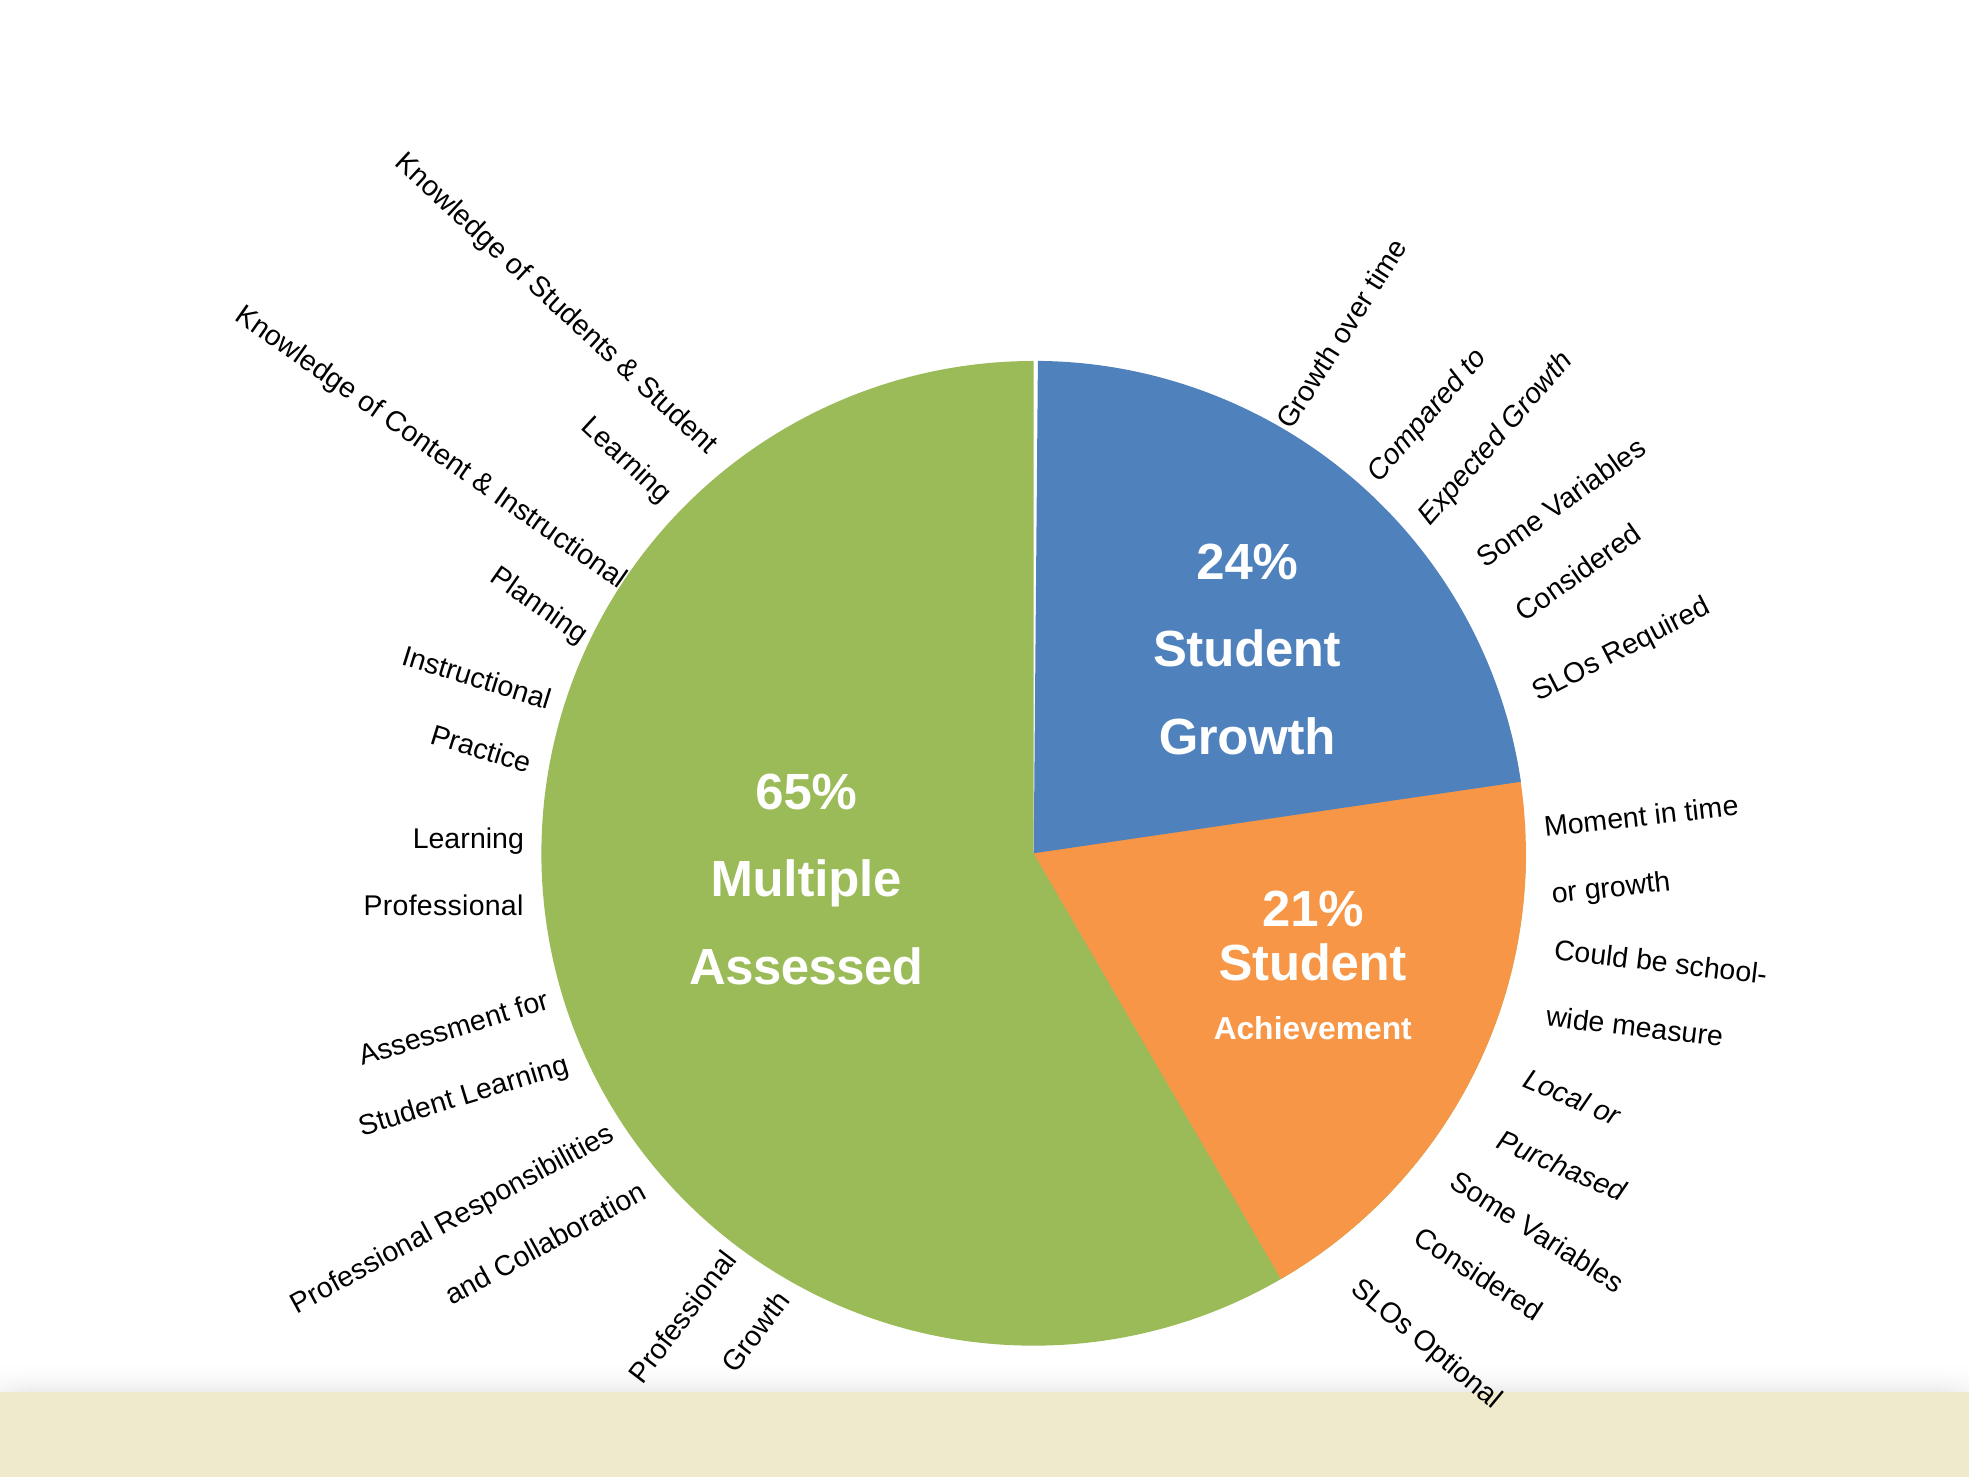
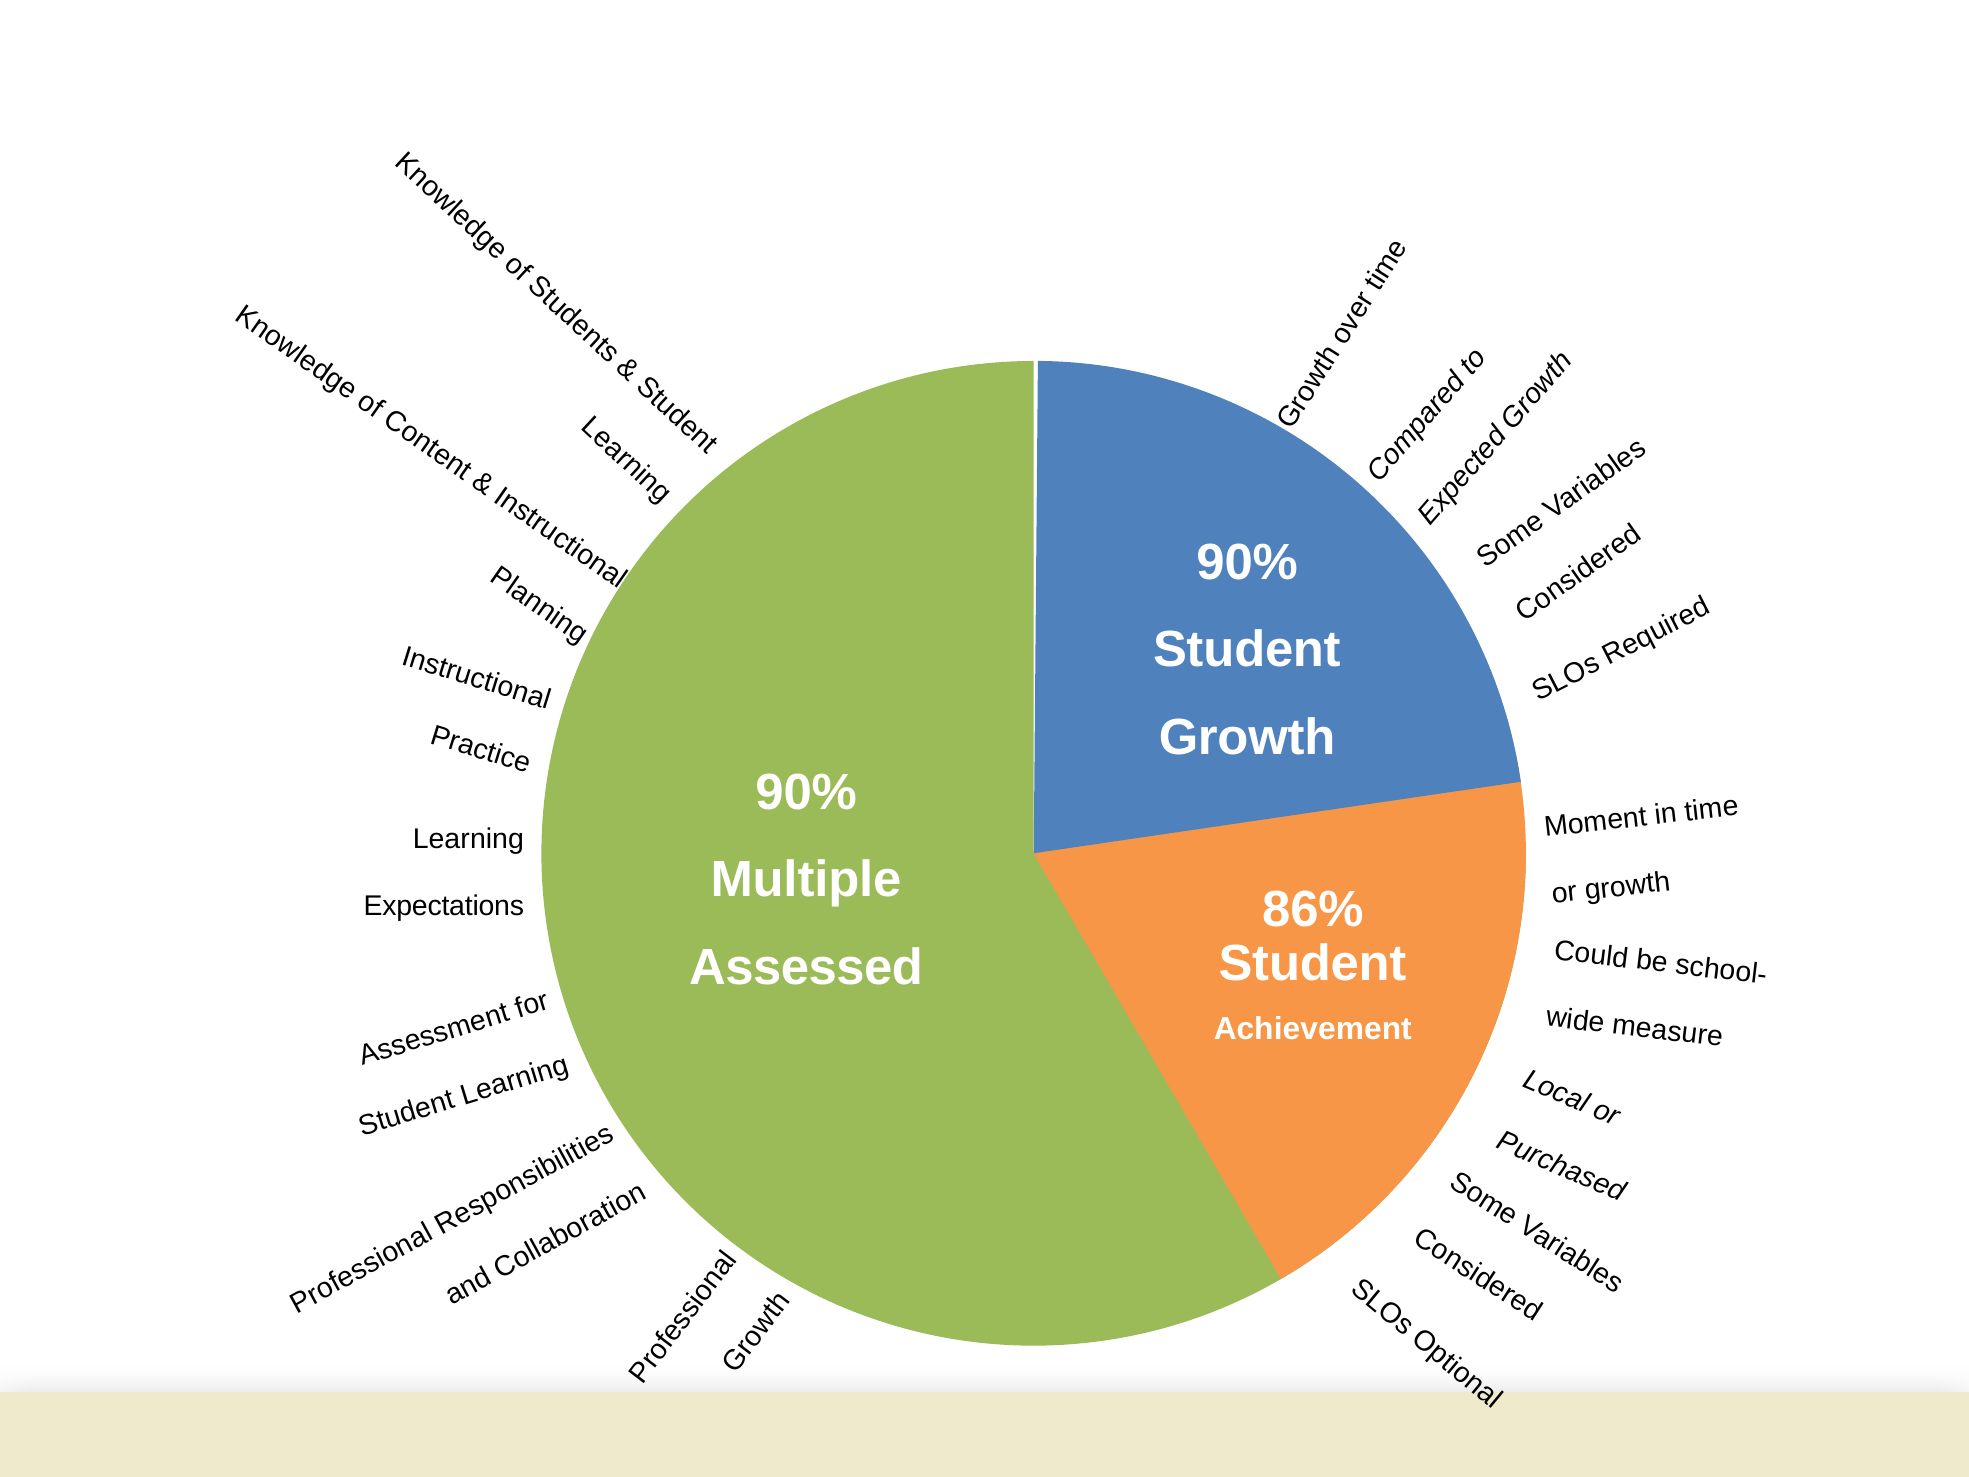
24% at (1247, 563): 24% -> 90%
65% at (806, 792): 65% -> 90%
21%: 21% -> 86%
Professional: Professional -> Expectations
